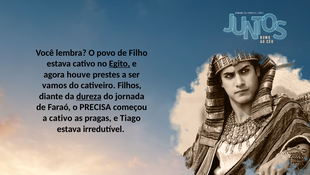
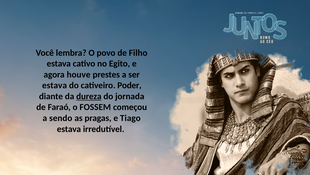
Egito underline: present -> none
vamos at (55, 85): vamos -> estava
Filhos: Filhos -> Poder
PRECISA: PRECISA -> FOSSEM
a cativo: cativo -> sendo
